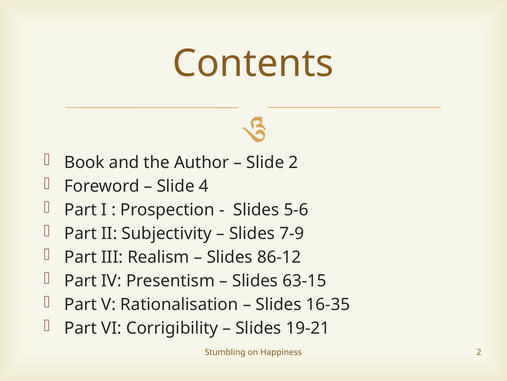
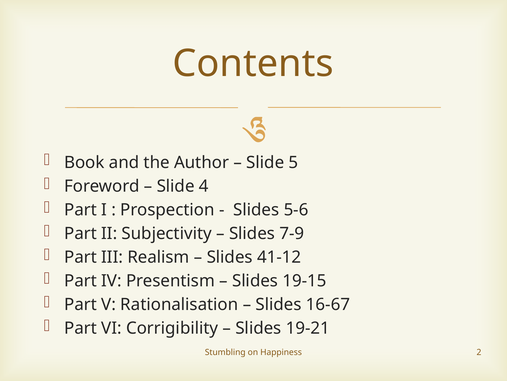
Slide 2: 2 -> 5
86-12: 86-12 -> 41-12
63-15: 63-15 -> 19-15
16-35: 16-35 -> 16-67
